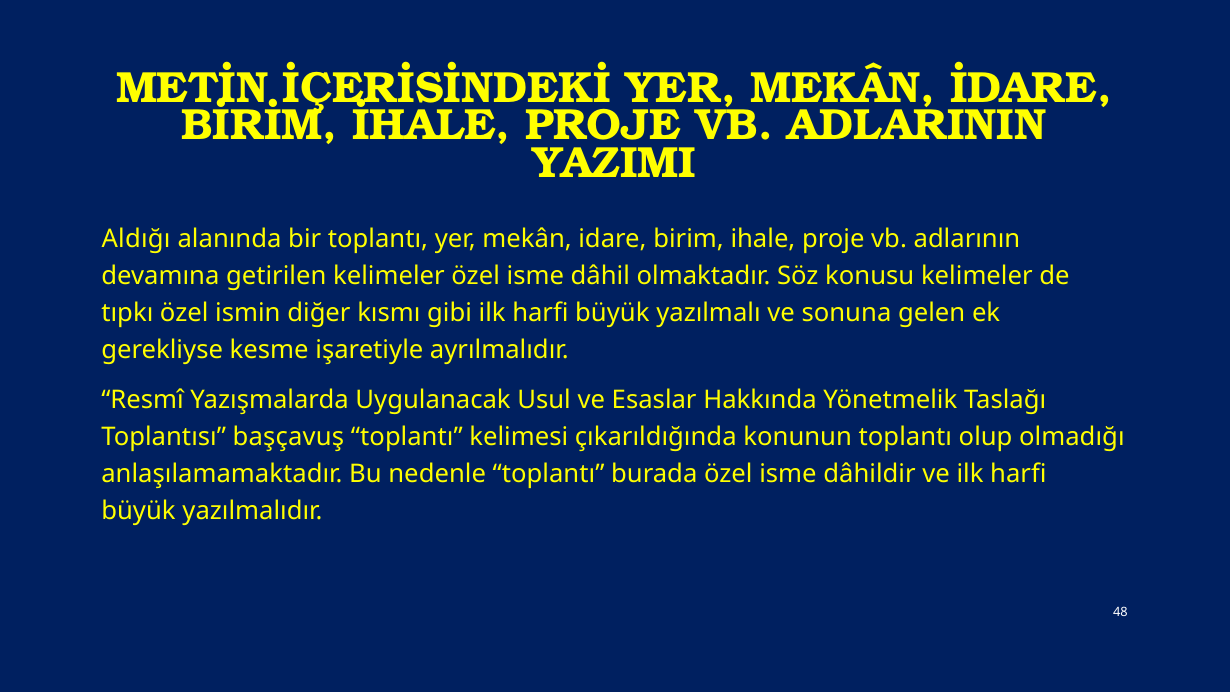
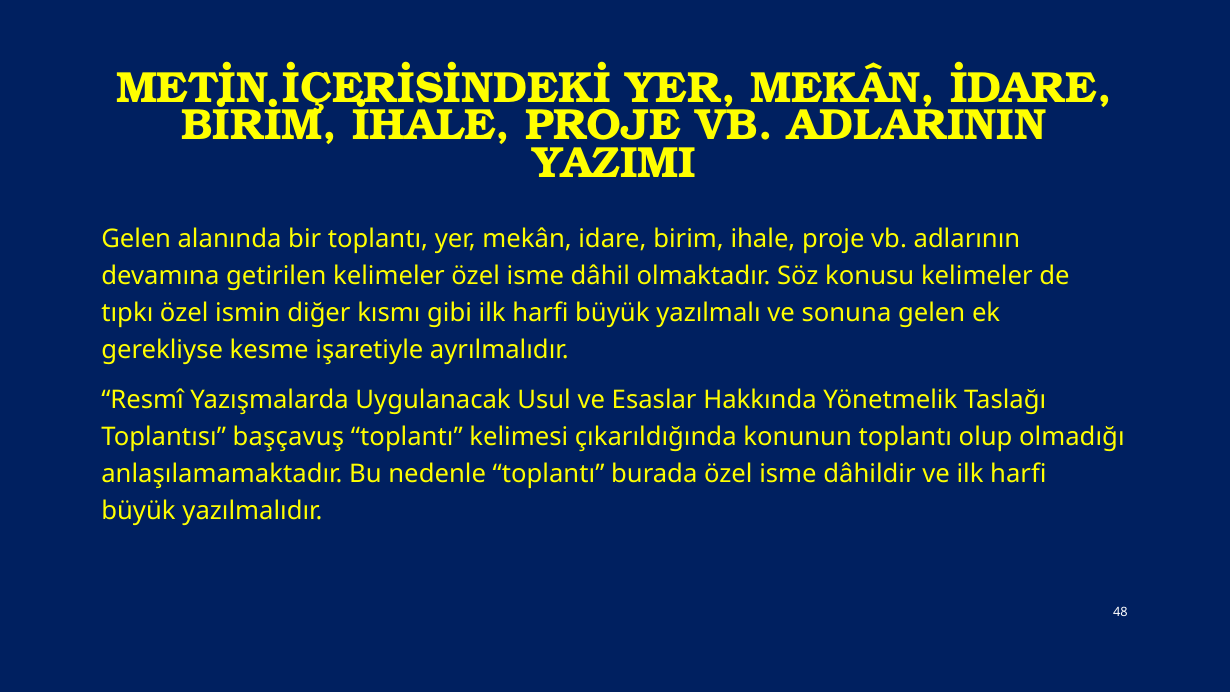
Aldığı at (136, 239): Aldığı -> Gelen
